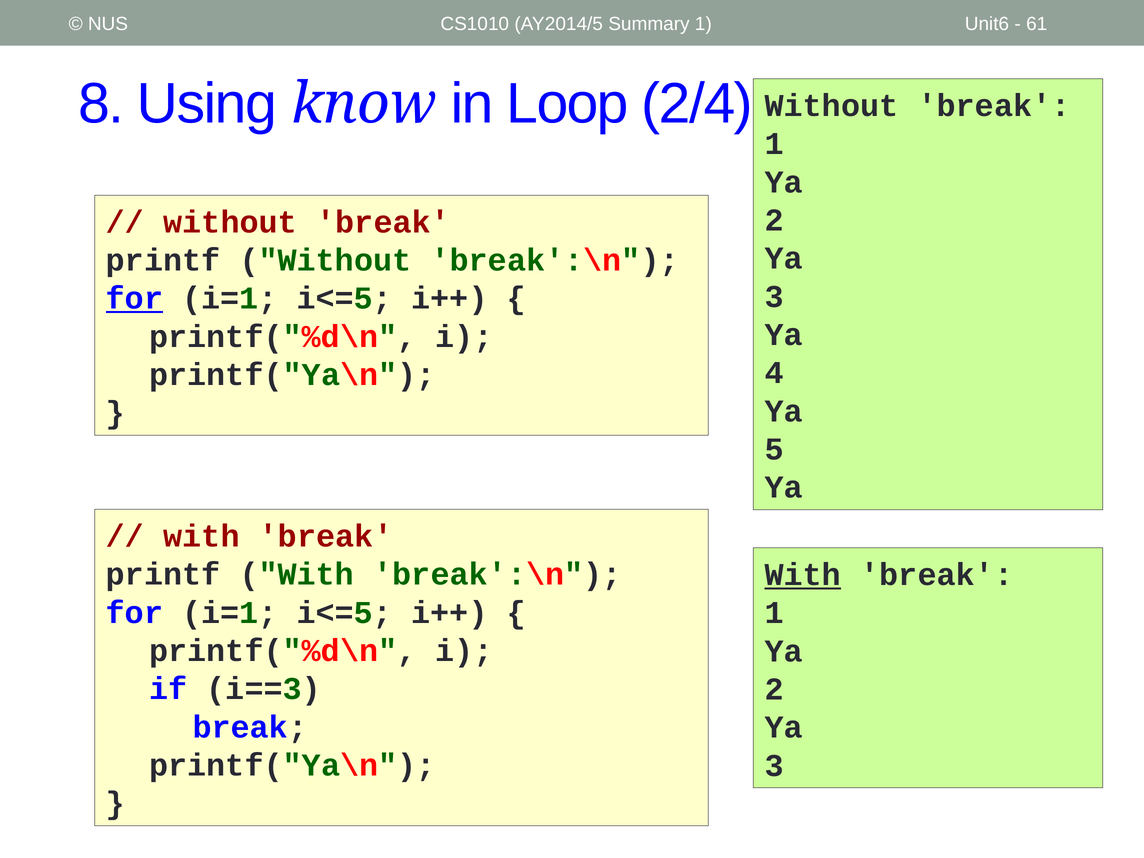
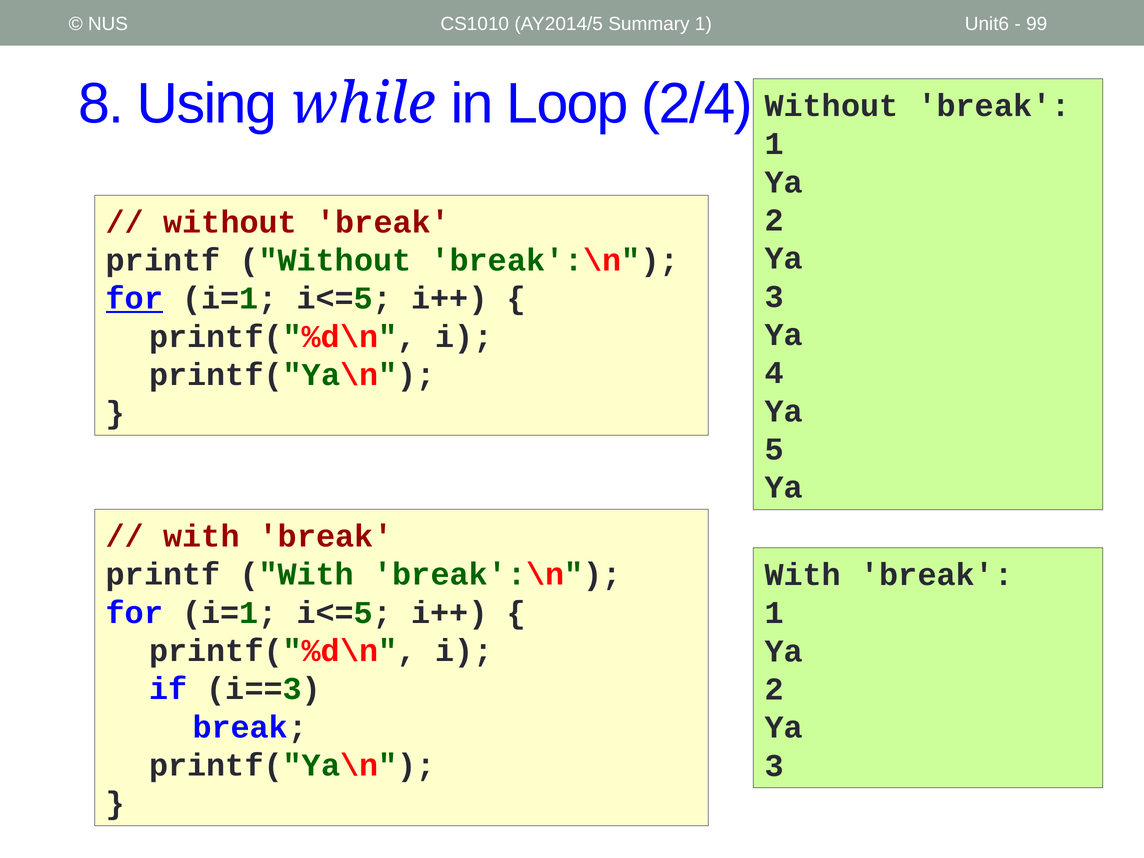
61: 61 -> 99
know: know -> while
With at (803, 575) underline: present -> none
